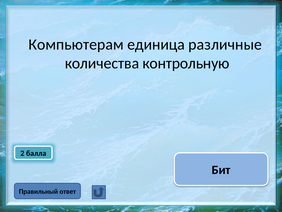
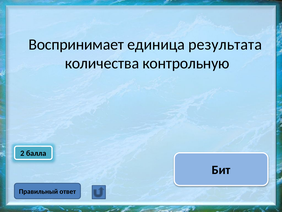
Компьютерам: Компьютерам -> Воспринимает
различные: различные -> результата
